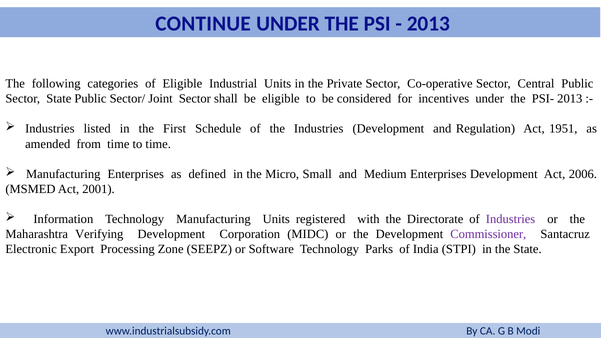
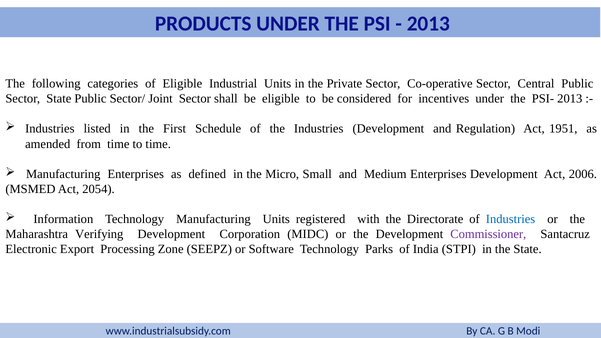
CONTINUE: CONTINUE -> PRODUCTS
2001: 2001 -> 2054
Industries at (511, 219) colour: purple -> blue
